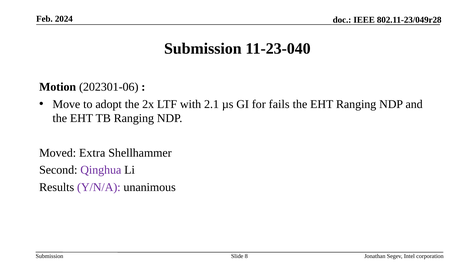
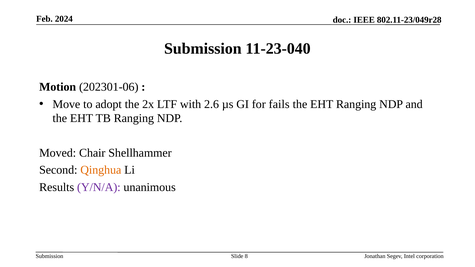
2.1: 2.1 -> 2.6
Extra: Extra -> Chair
Qinghua colour: purple -> orange
